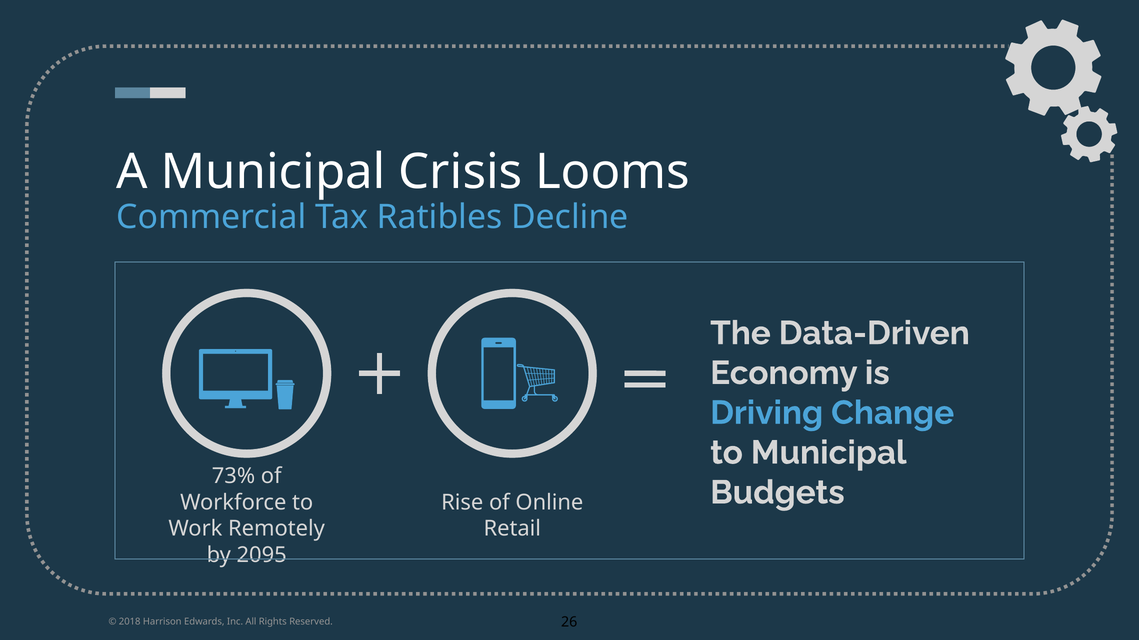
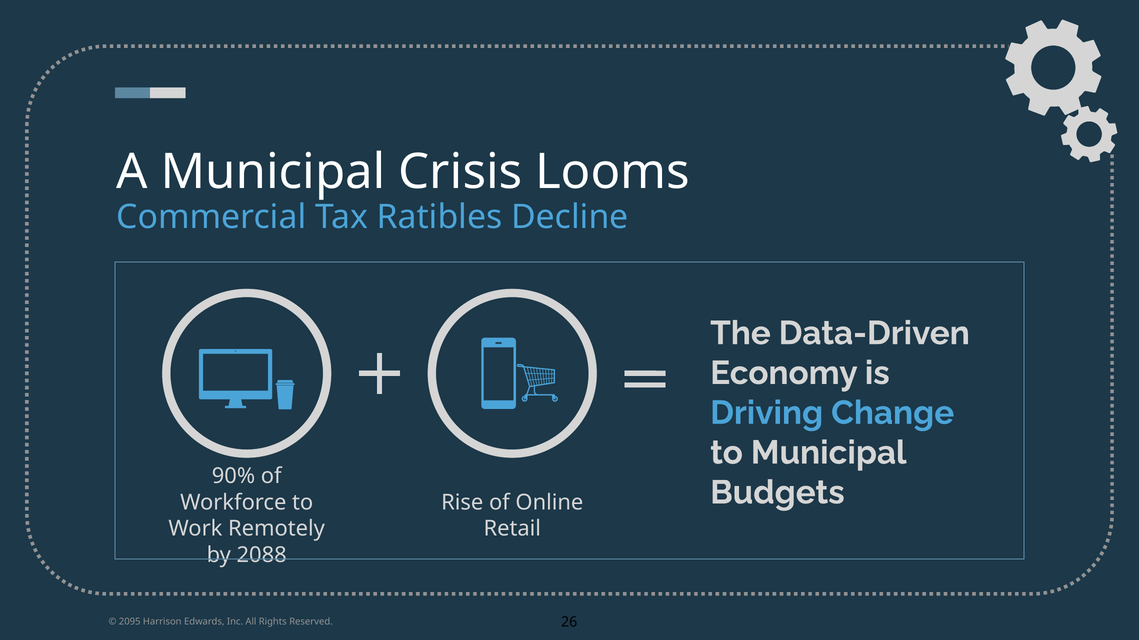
73%: 73% -> 90%
2095: 2095 -> 2088
2018: 2018 -> 2095
